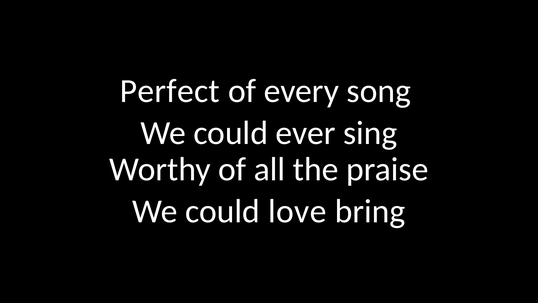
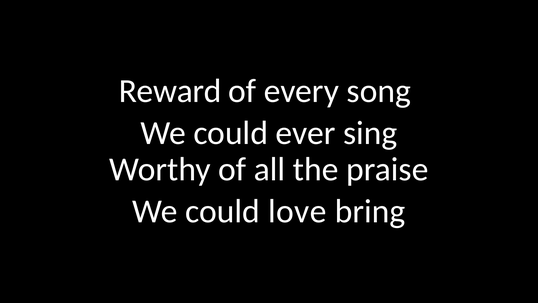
Perfect: Perfect -> Reward
